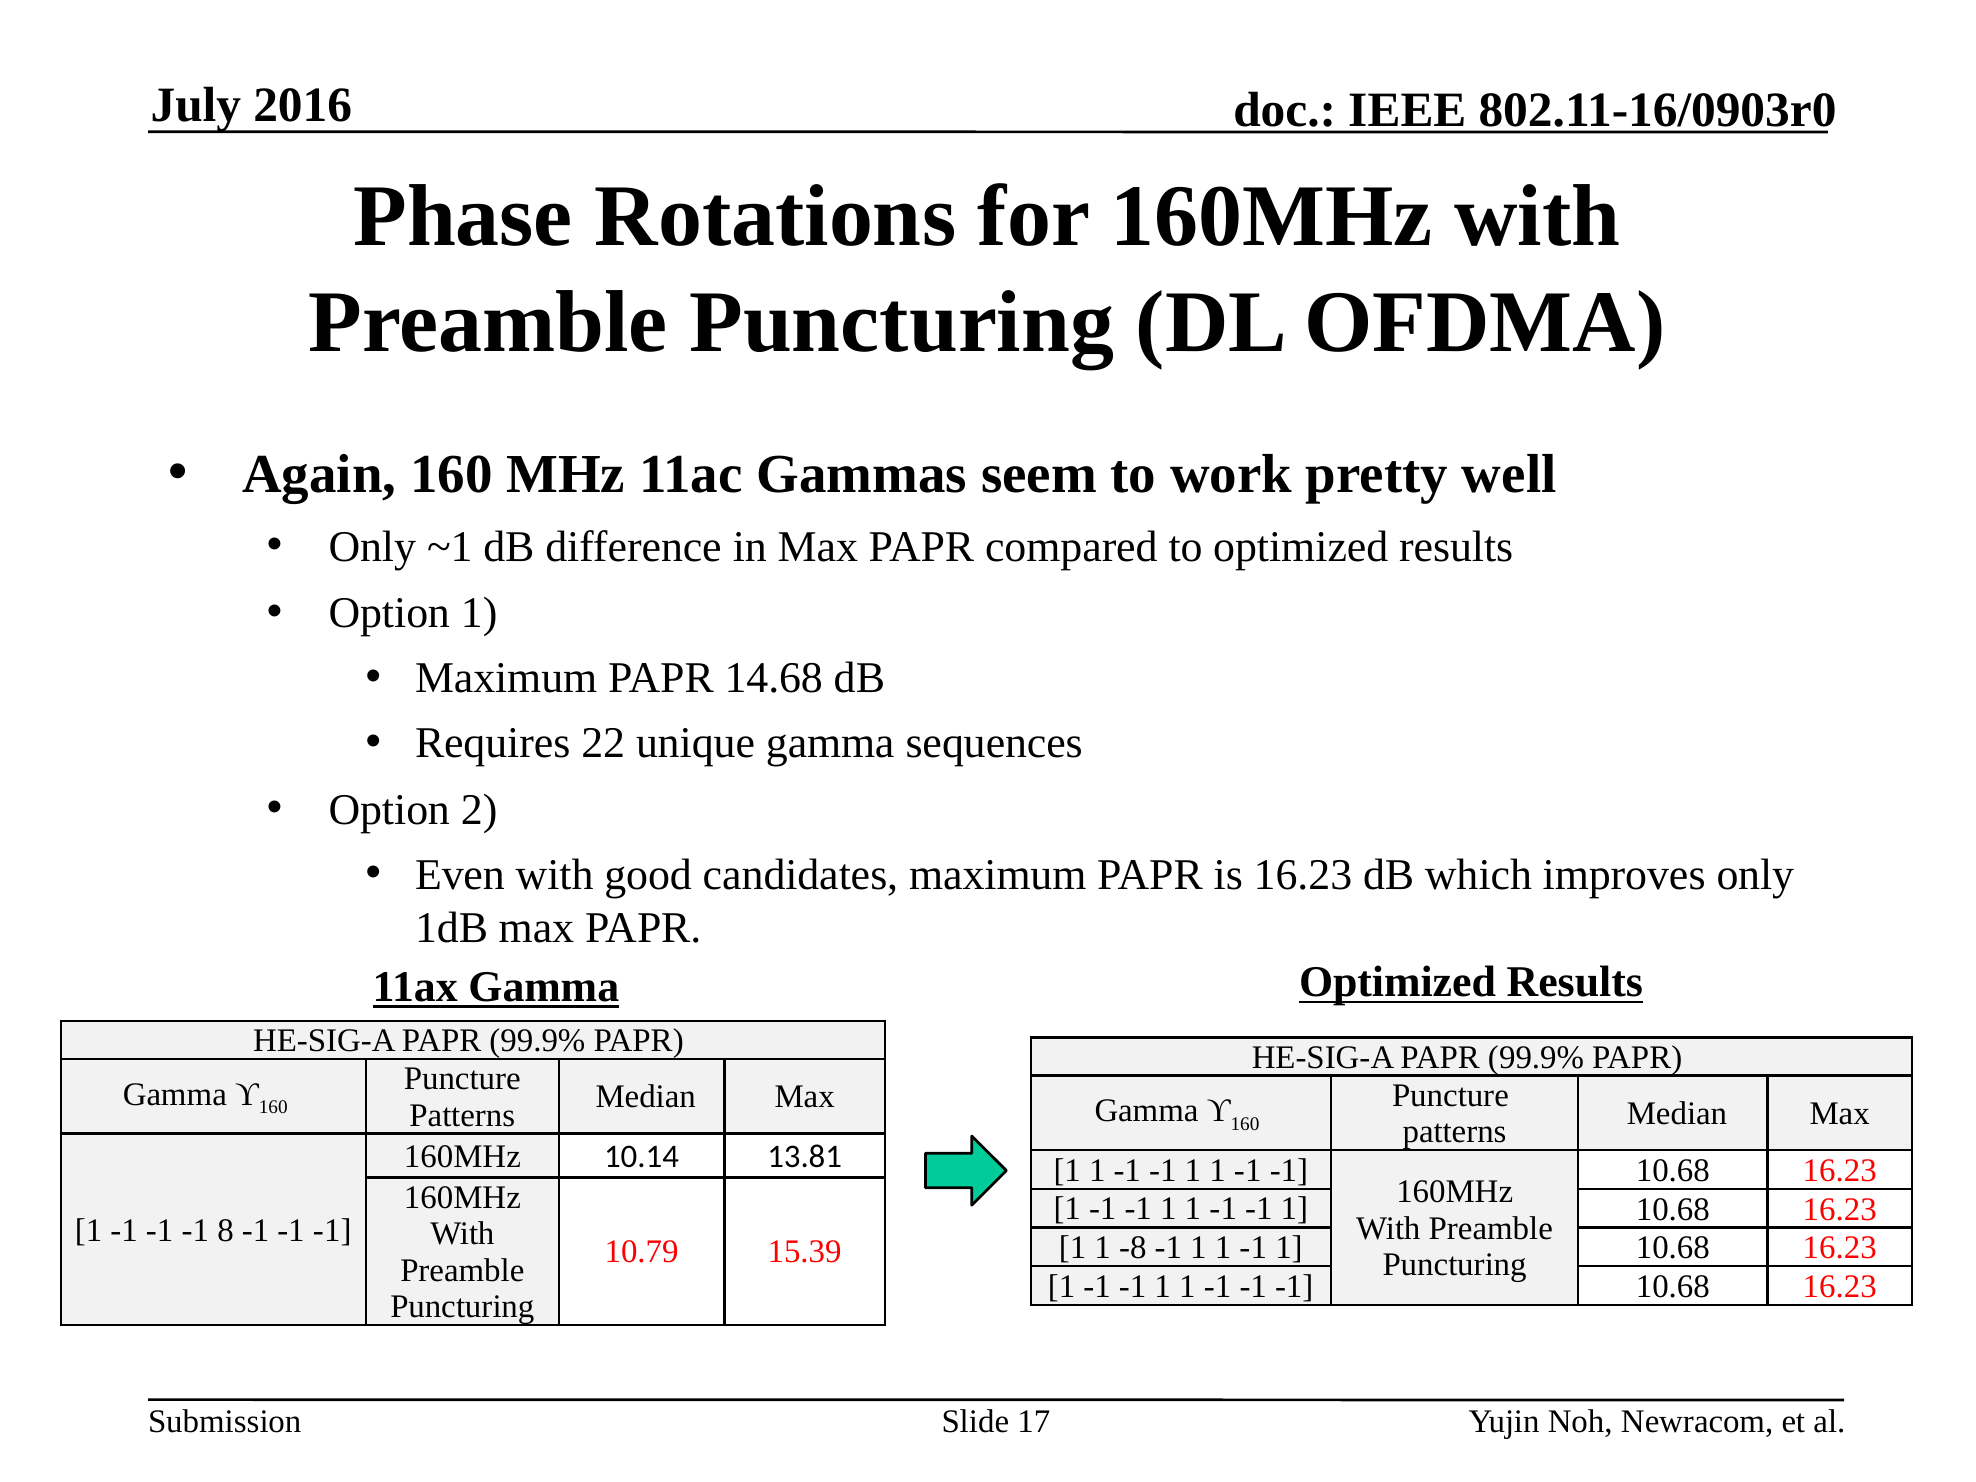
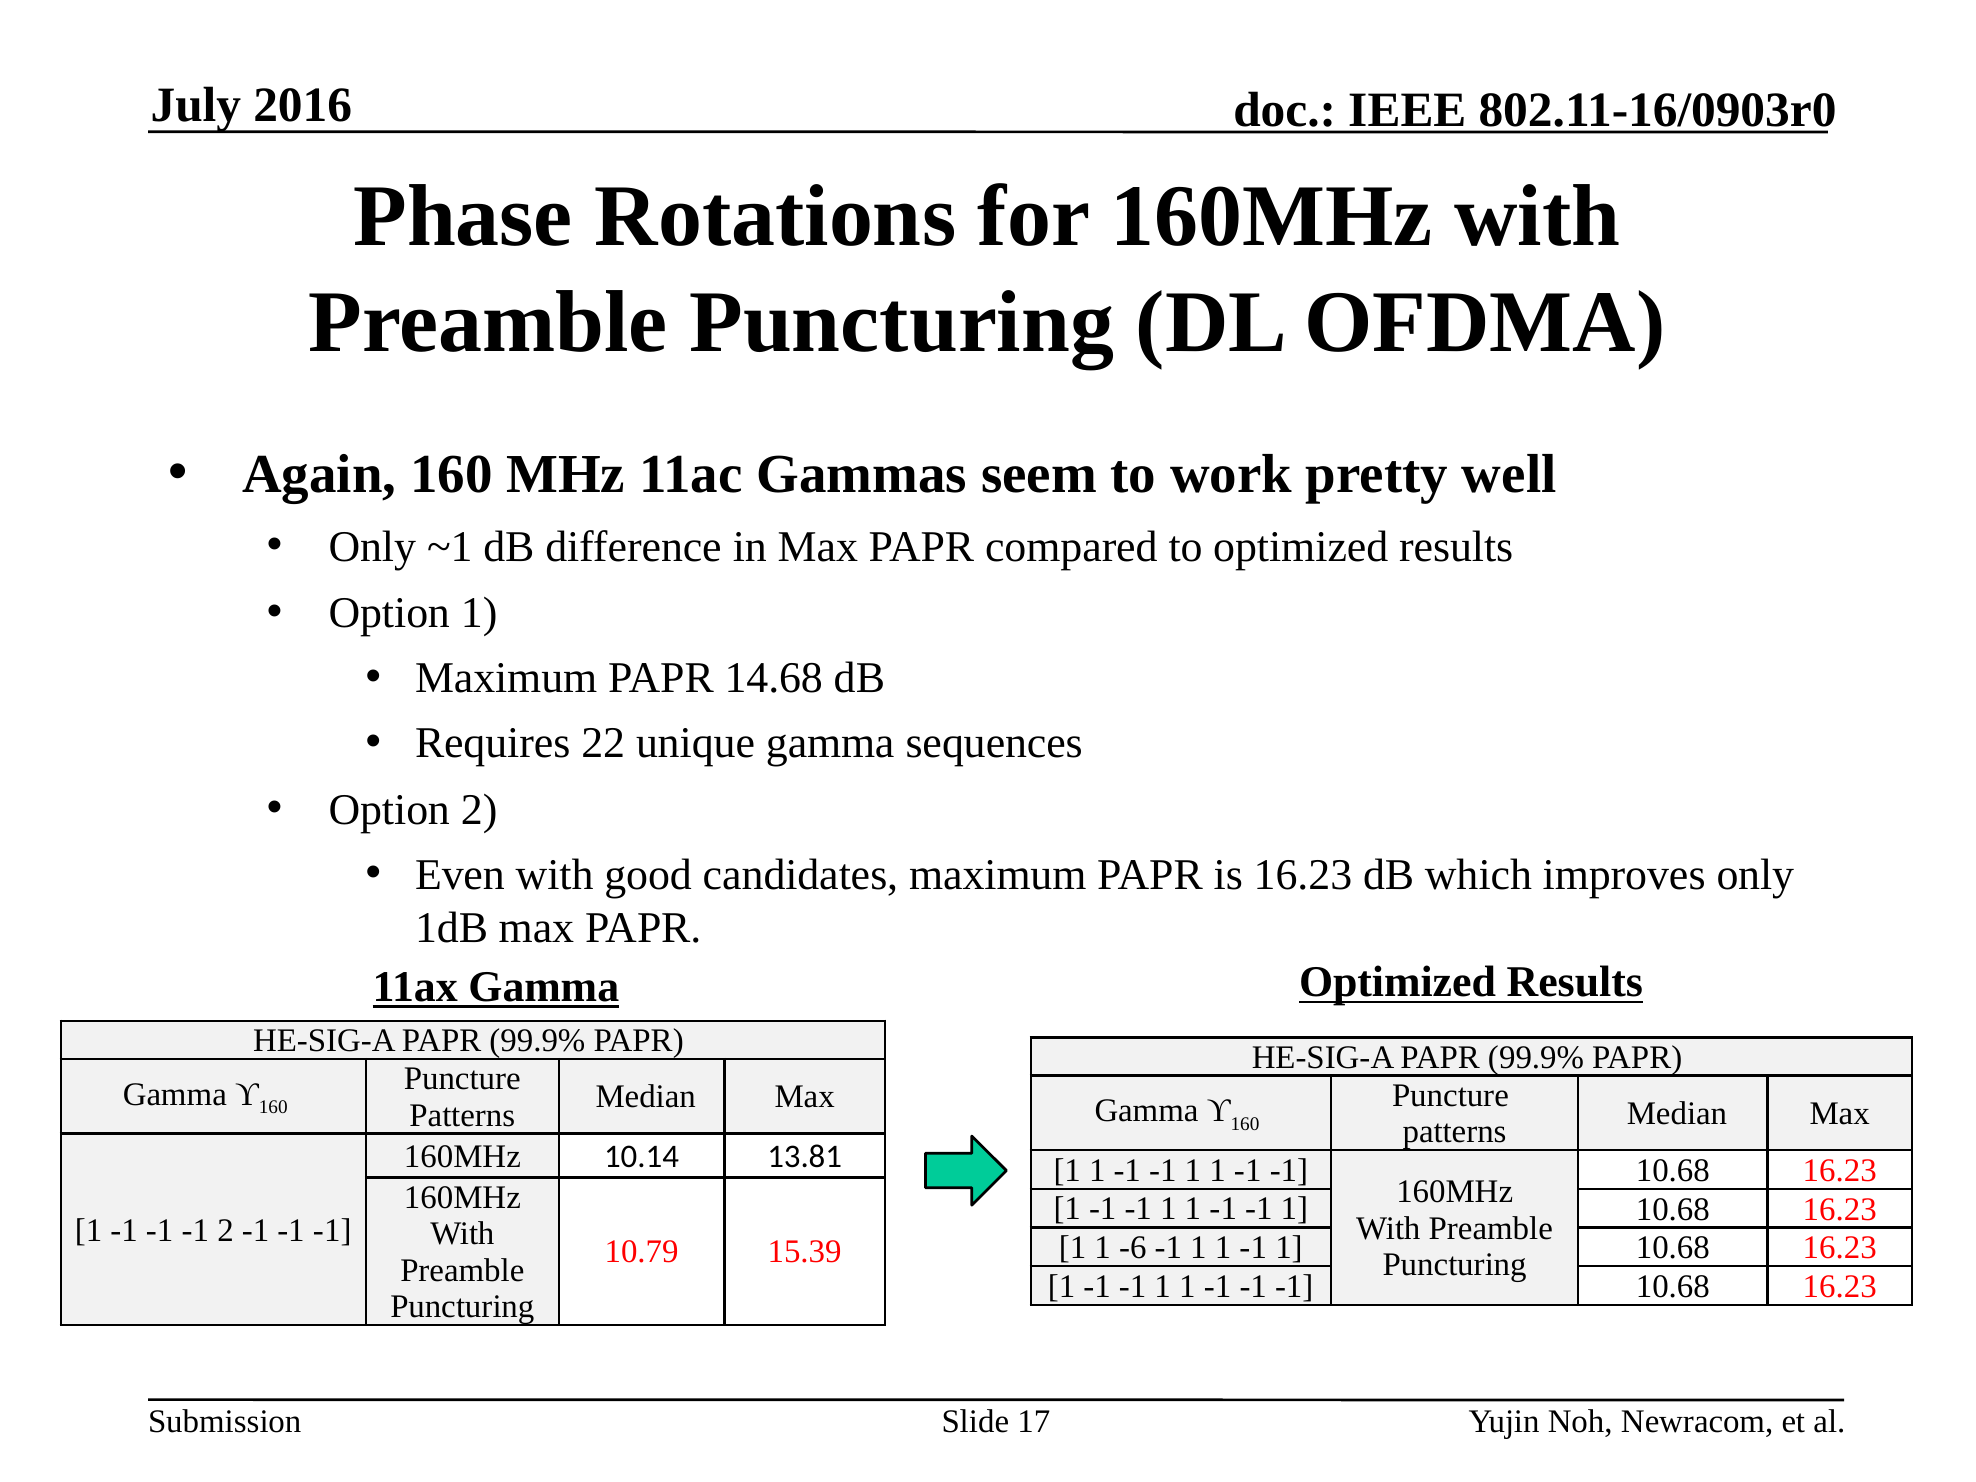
-1 8: 8 -> 2
-8: -8 -> -6
